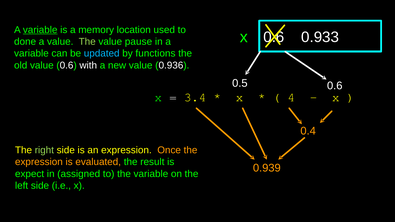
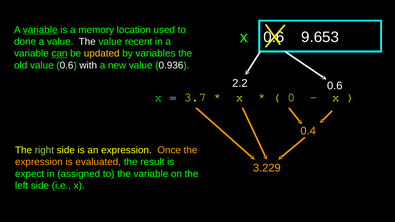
0.933: 0.933 -> 9.653
The at (87, 42) colour: light green -> white
pause: pause -> recent
can underline: none -> present
updated colour: light blue -> yellow
functions: functions -> variables
0.5: 0.5 -> 2.2
3.4: 3.4 -> 3.7
4: 4 -> 0
0.939: 0.939 -> 3.229
